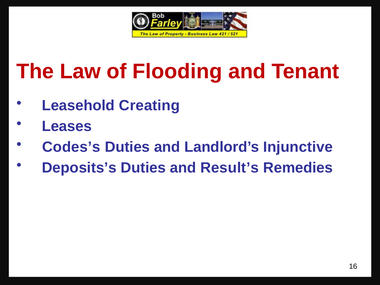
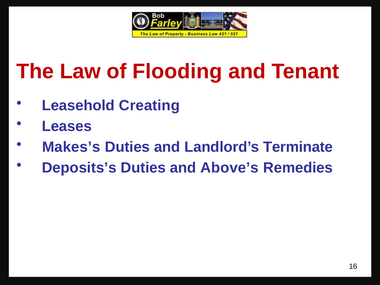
Codes’s: Codes’s -> Makes’s
Injunctive: Injunctive -> Terminate
Result’s: Result’s -> Above’s
